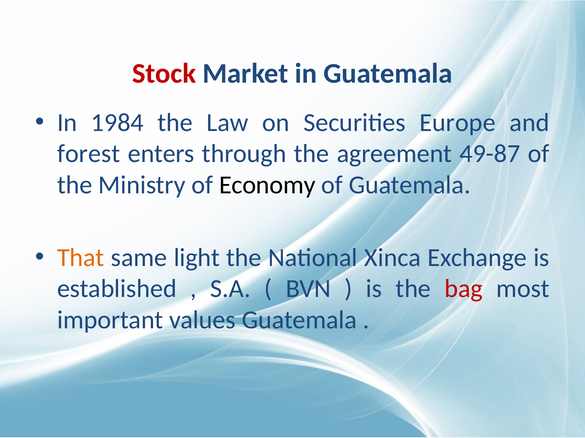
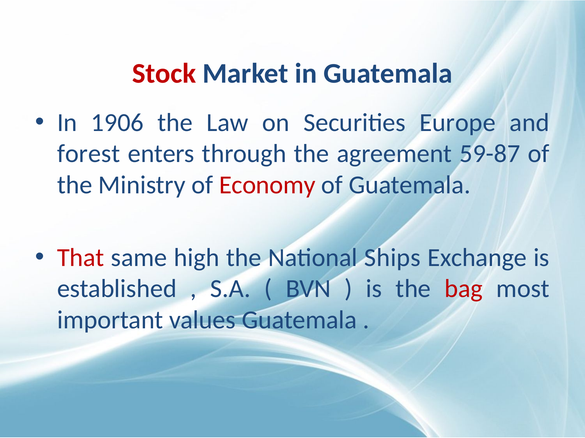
1984: 1984 -> 1906
49-87: 49-87 -> 59-87
Economy colour: black -> red
That colour: orange -> red
light: light -> high
Xinca: Xinca -> Ships
